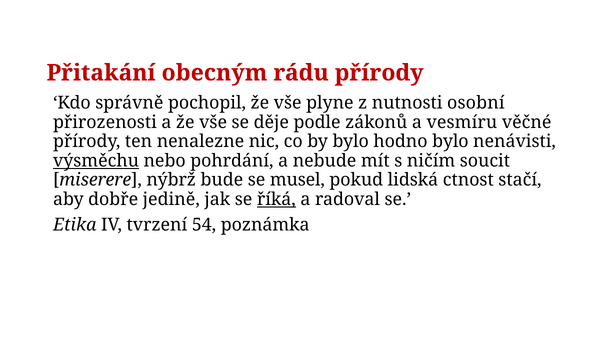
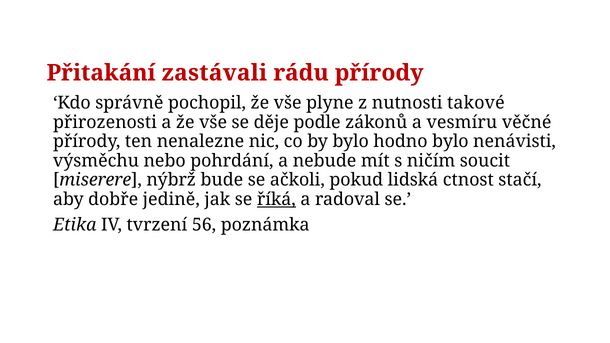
obecným: obecným -> zastávali
osobní: osobní -> takové
výsměchu underline: present -> none
musel: musel -> ačkoli
54: 54 -> 56
